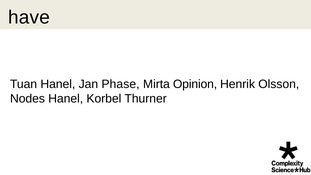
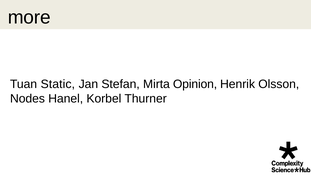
have: have -> more
Tuan Hanel: Hanel -> Static
Phase: Phase -> Stefan
